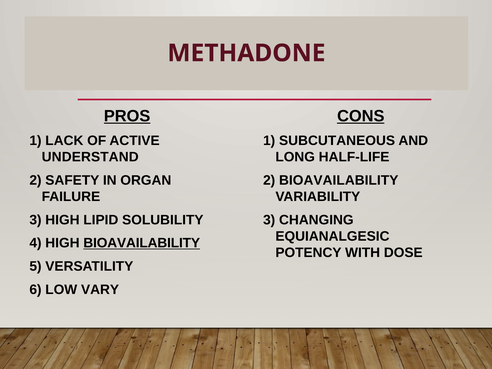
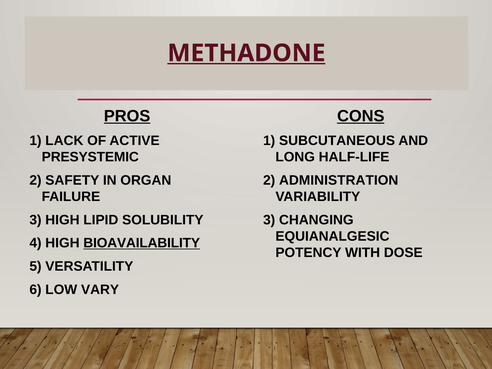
METHADONE underline: none -> present
UNDERSTAND: UNDERSTAND -> PRESYSTEMIC
2 BIOAVAILABILITY: BIOAVAILABILITY -> ADMINISTRATION
